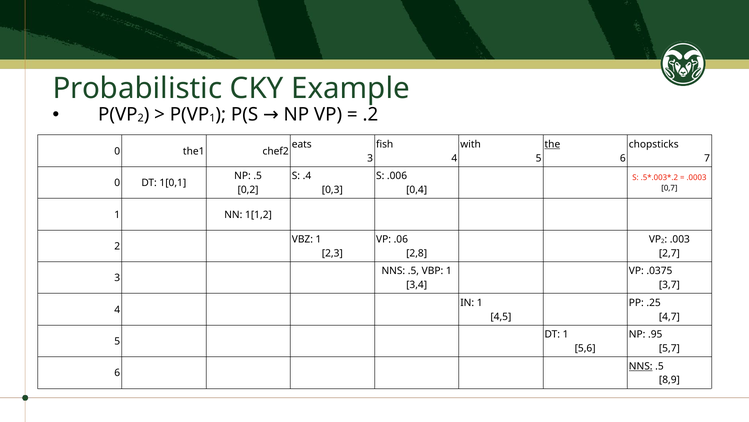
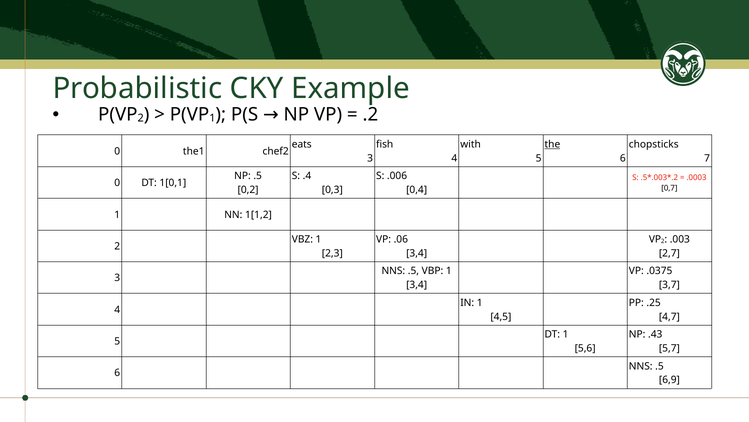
2,8 at (417, 253): 2,8 -> 3,4
.95: .95 -> .43
NNS at (641, 366) underline: present -> none
8,9: 8,9 -> 6,9
